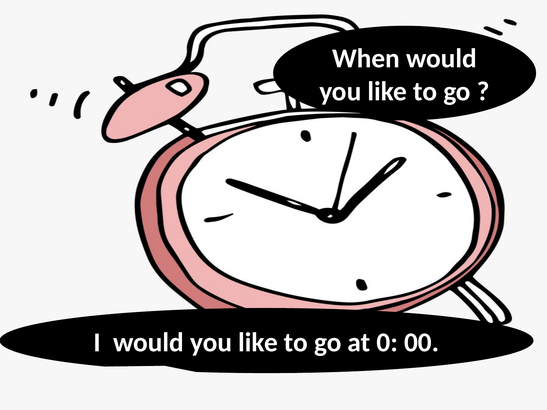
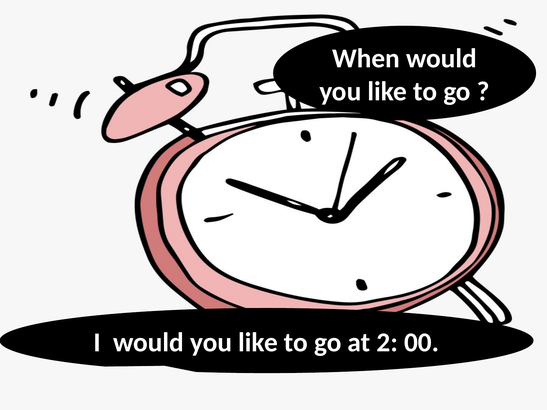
0: 0 -> 2
